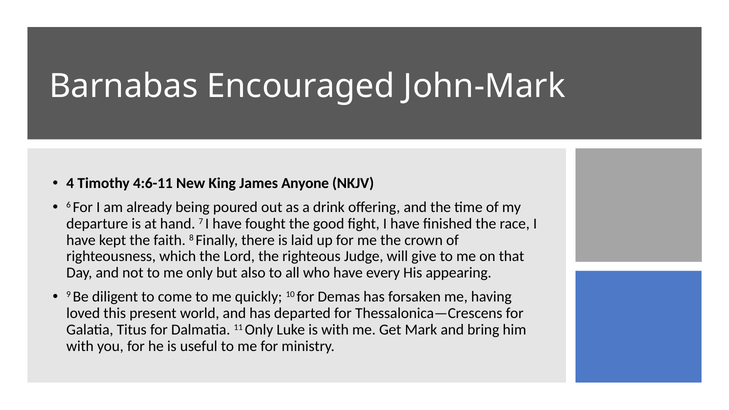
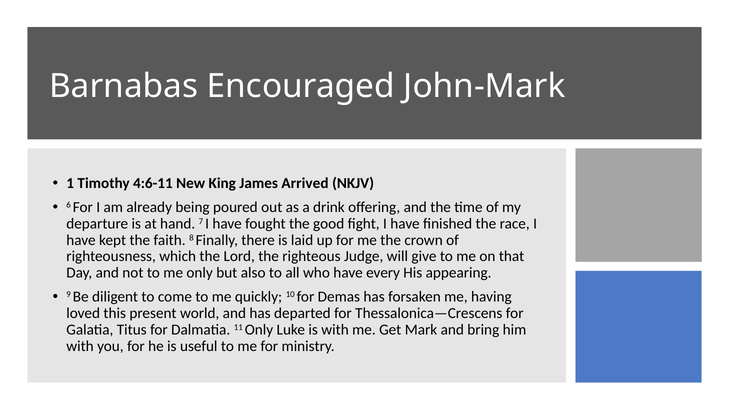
4: 4 -> 1
Anyone: Anyone -> Arrived
